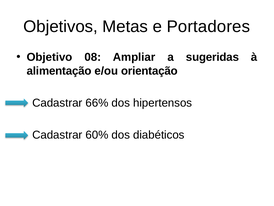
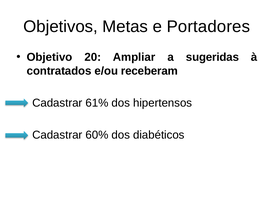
08: 08 -> 20
alimentação: alimentação -> contratados
orientação: orientação -> receberam
66%: 66% -> 61%
